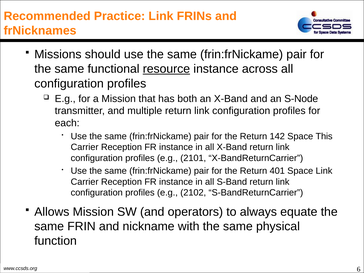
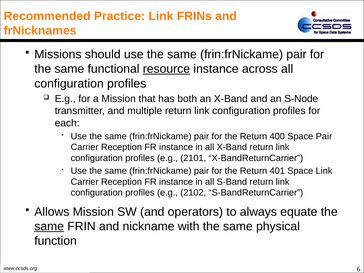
142: 142 -> 400
Space This: This -> Pair
same at (49, 226) underline: none -> present
